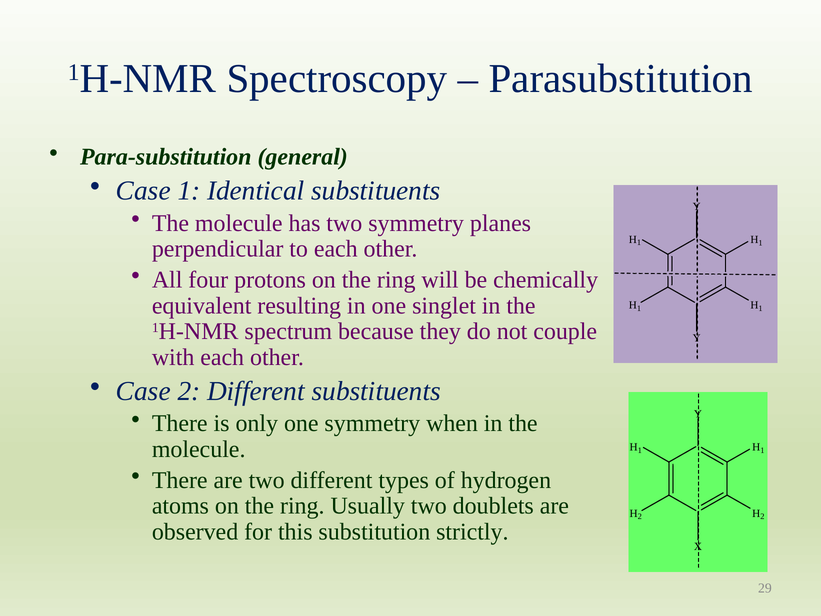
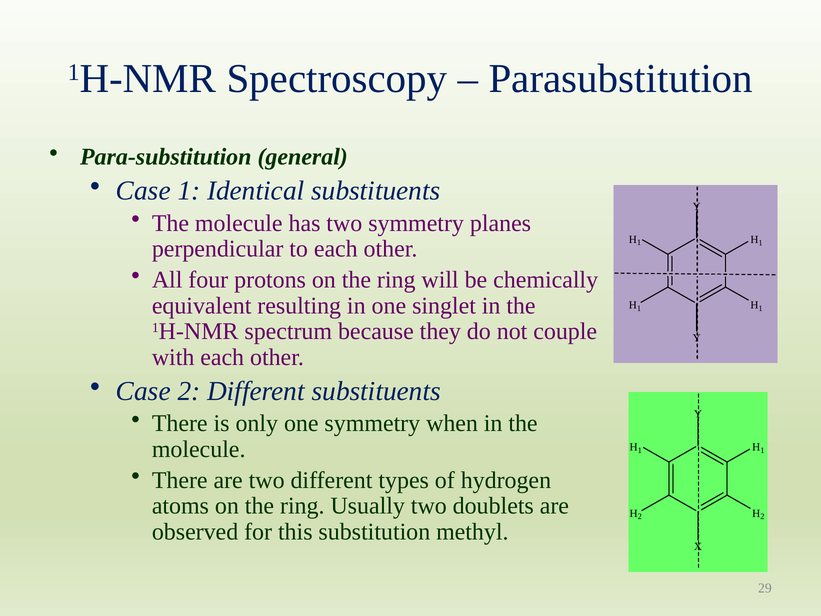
strictly: strictly -> methyl
